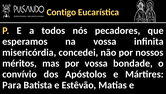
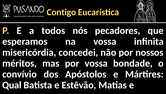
Para: Para -> Qual
